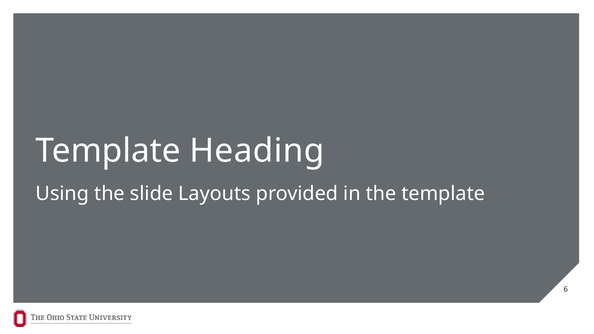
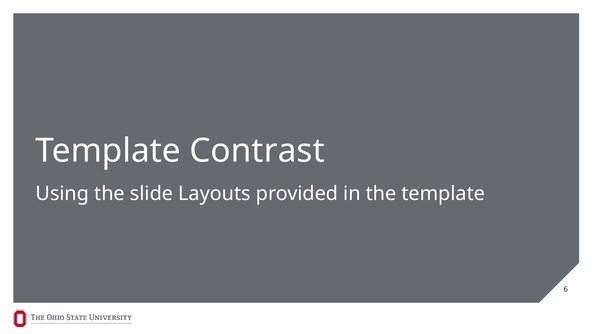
Heading: Heading -> Contrast
